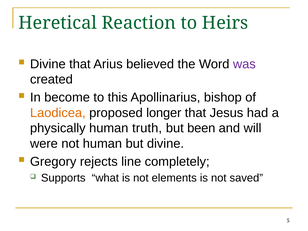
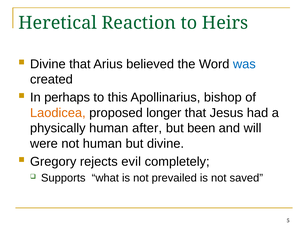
was colour: purple -> blue
become: become -> perhaps
truth: truth -> after
line: line -> evil
elements: elements -> prevailed
